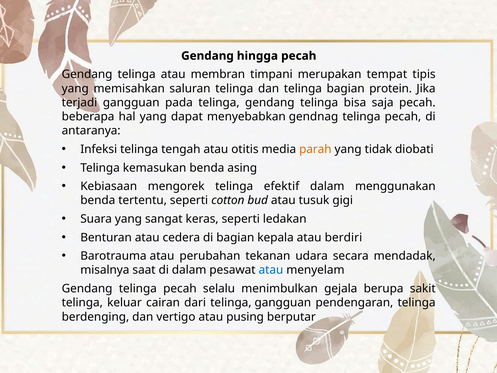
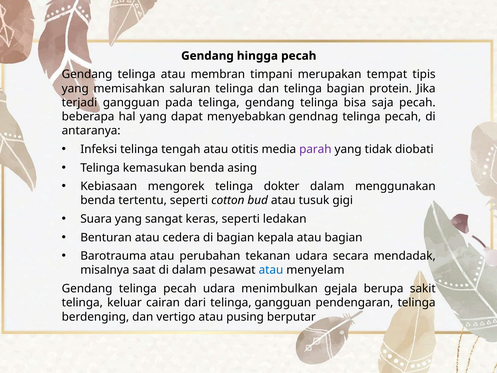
parah colour: orange -> purple
efektif: efektif -> dokter
atau berdiri: berdiri -> bagian
pecah selalu: selalu -> udara
